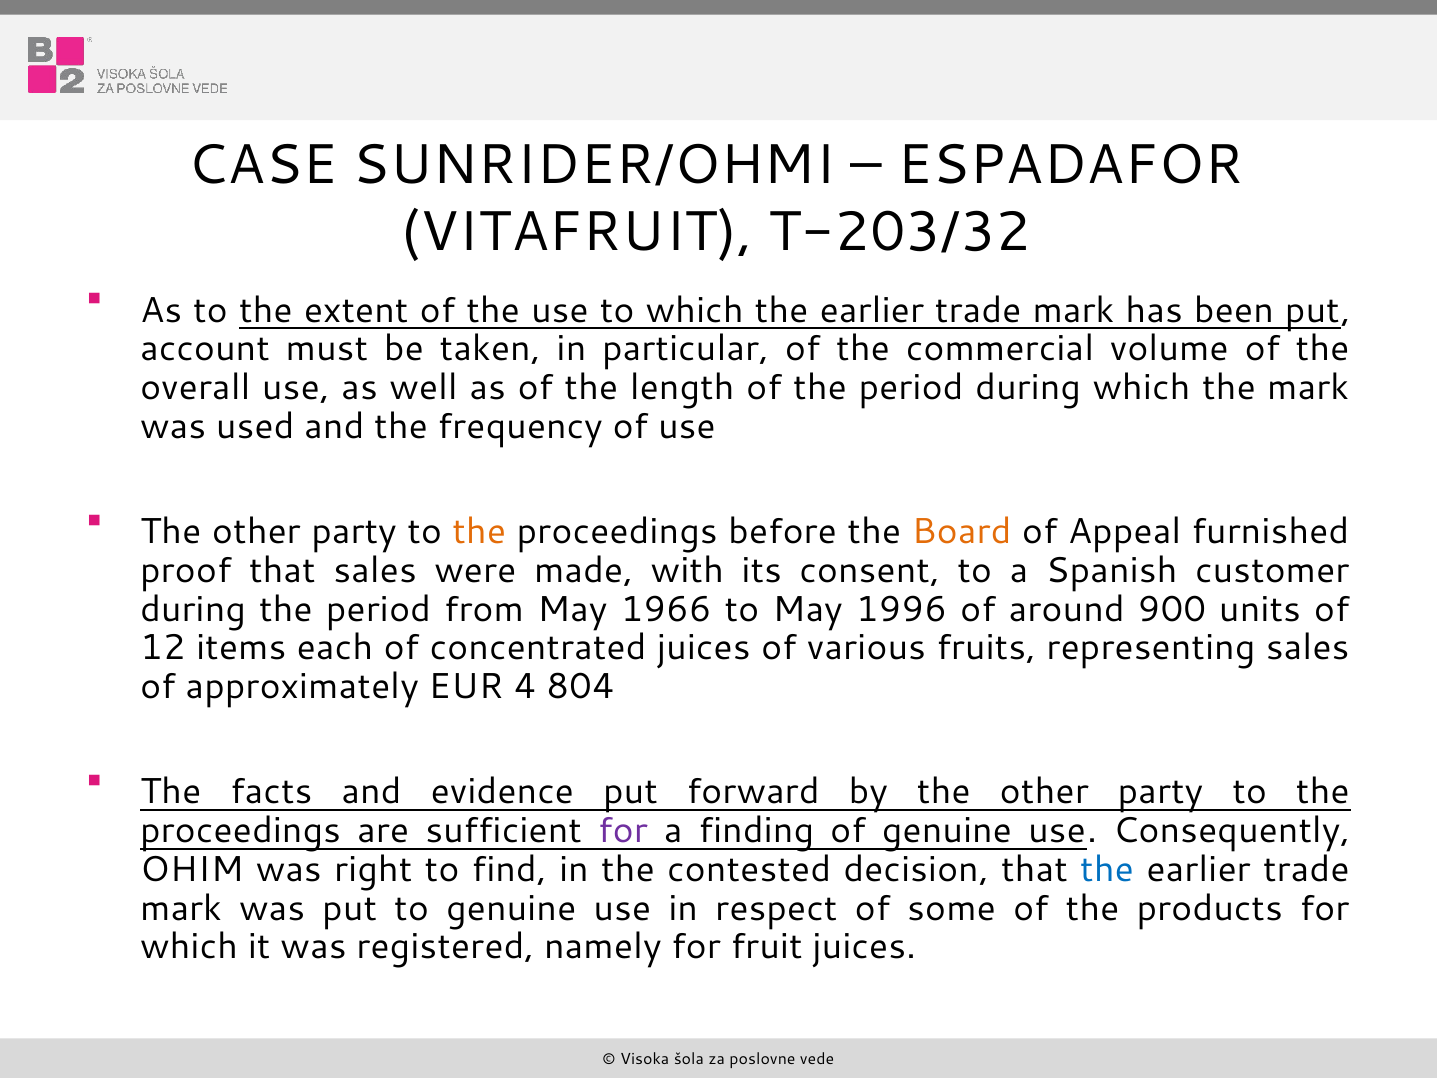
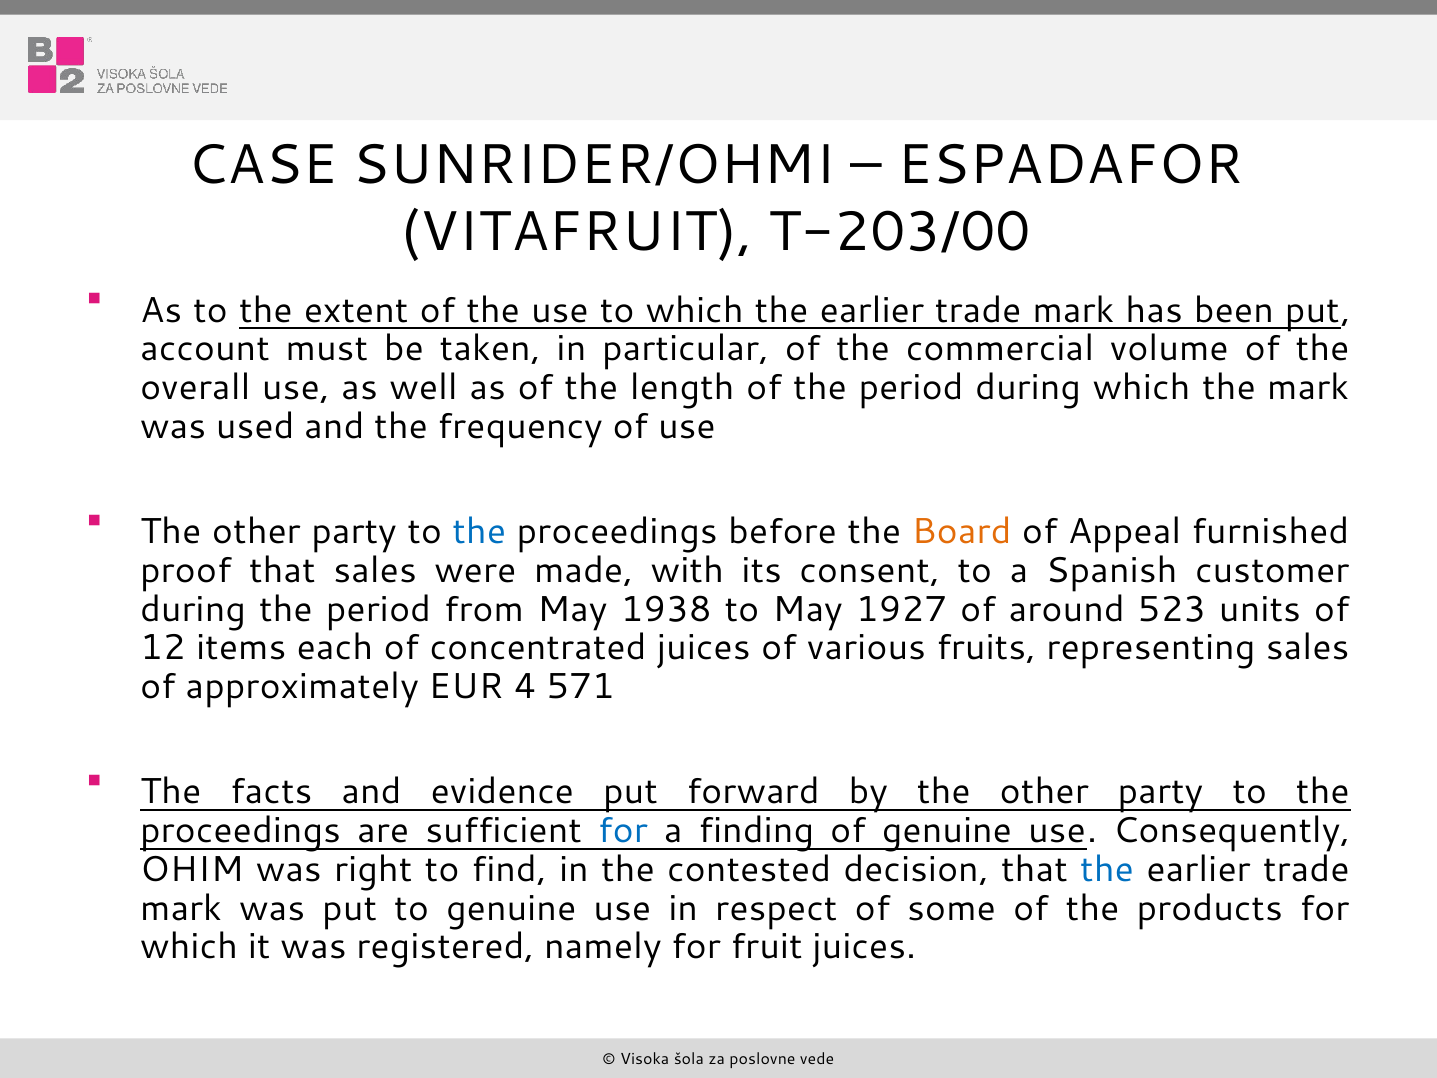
T-203/32: T-203/32 -> T-203/00
the at (479, 532) colour: orange -> blue
1966: 1966 -> 1938
1996: 1996 -> 1927
900: 900 -> 523
804: 804 -> 571
for at (623, 830) colour: purple -> blue
